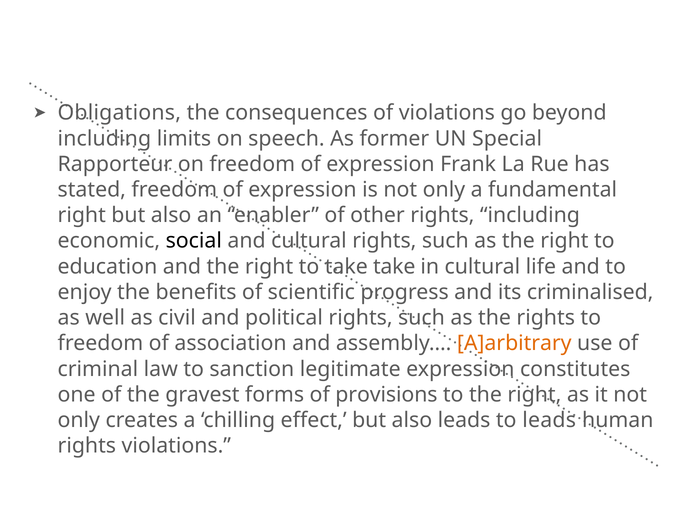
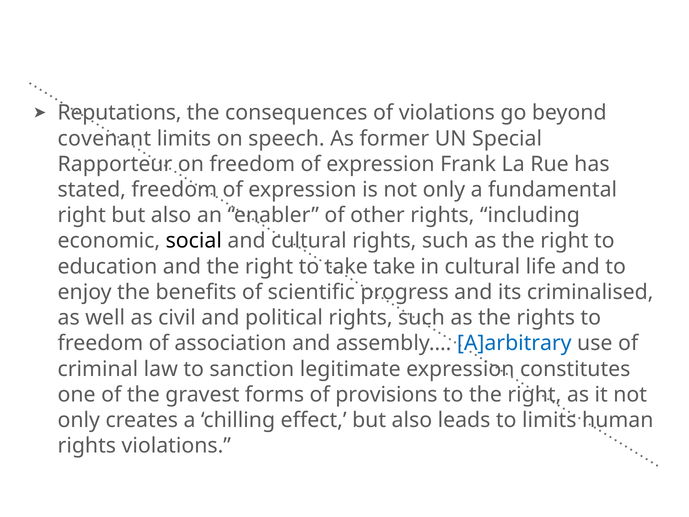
Obligations: Obligations -> Reputations
including at (104, 138): including -> covenant
A]arbitrary colour: orange -> blue
to leads: leads -> limits
